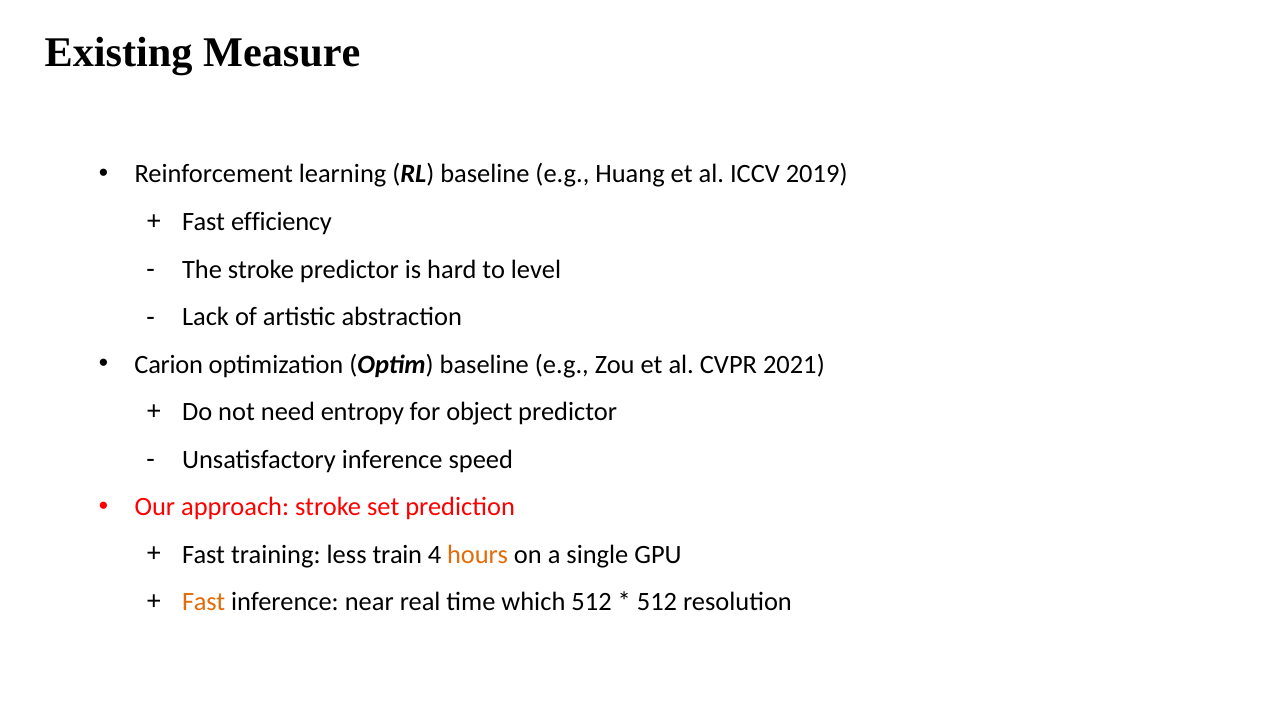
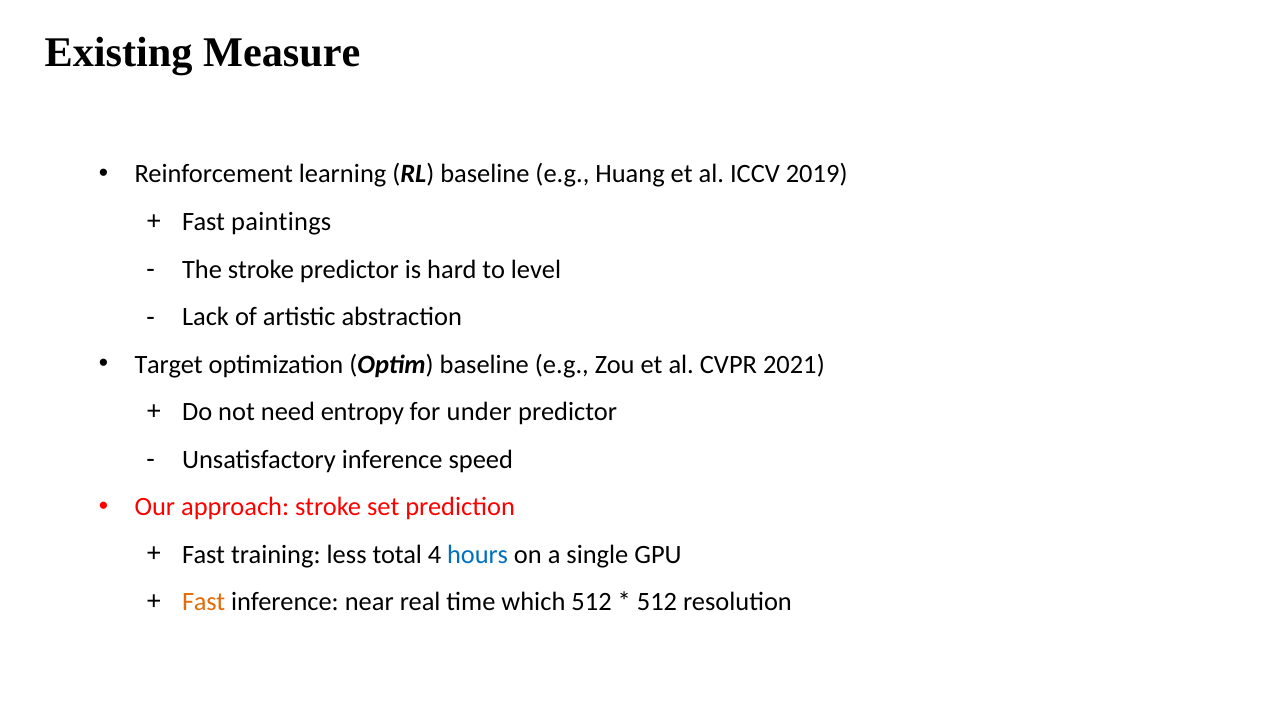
efficiency: efficiency -> paintings
Carion: Carion -> Target
object: object -> under
train: train -> total
hours colour: orange -> blue
